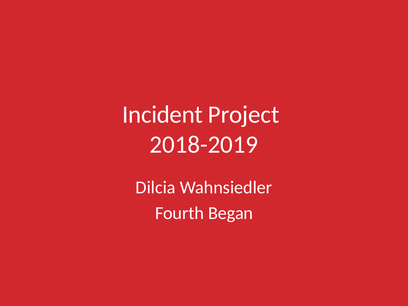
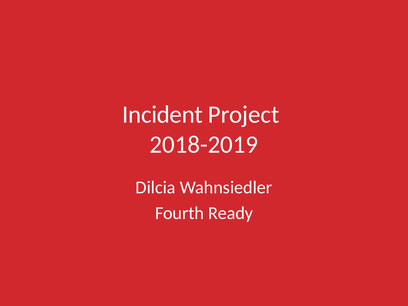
Began: Began -> Ready
